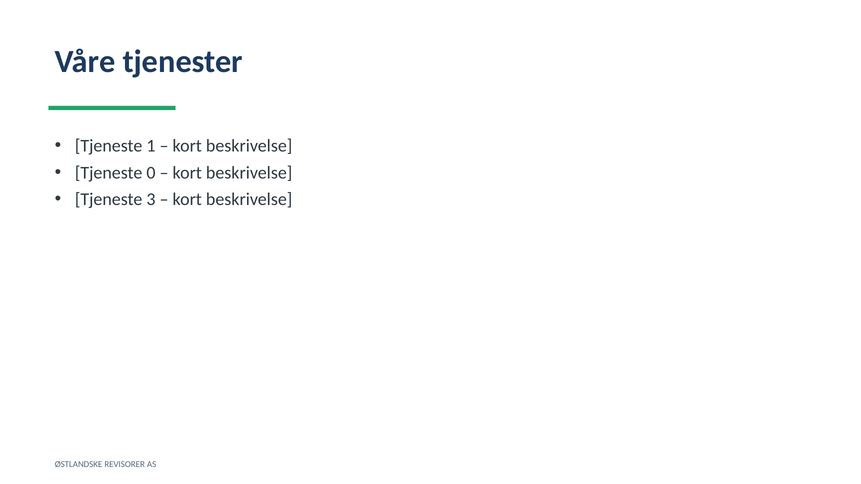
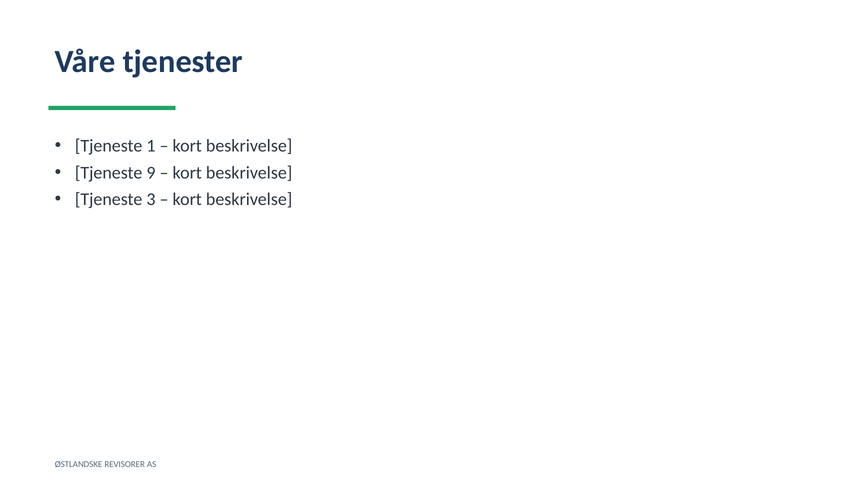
0: 0 -> 9
